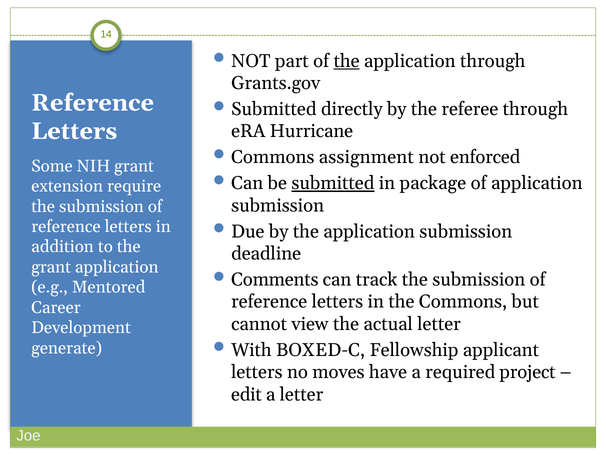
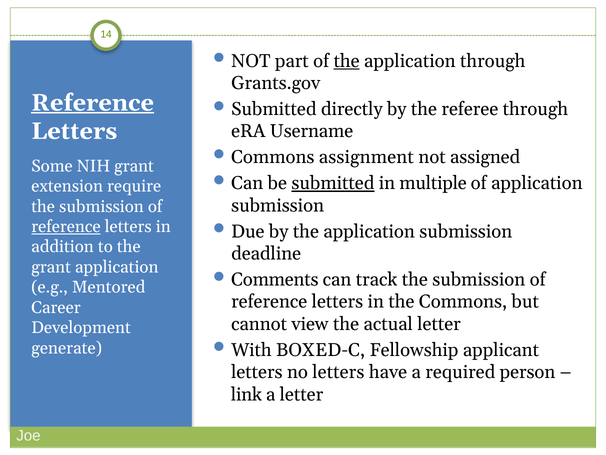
Reference at (93, 103) underline: none -> present
Hurricane: Hurricane -> Username
enforced: enforced -> assigned
package: package -> multiple
reference at (66, 226) underline: none -> present
no moves: moves -> letters
project: project -> person
edit: edit -> link
